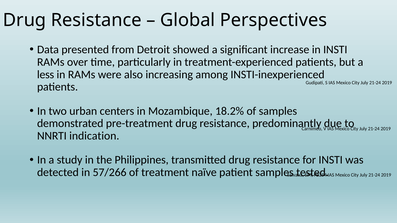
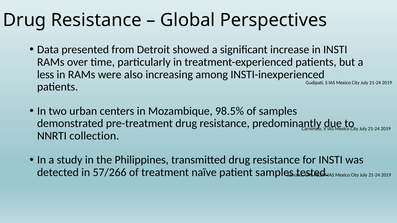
18.2%: 18.2% -> 98.5%
indication: indication -> collection
